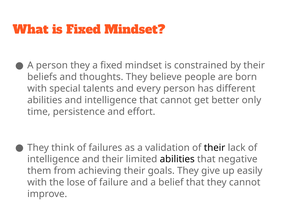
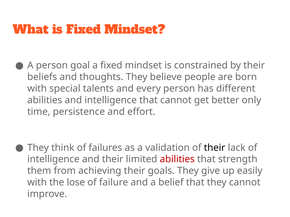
person they: they -> goal
abilities at (177, 160) colour: black -> red
negative: negative -> strength
